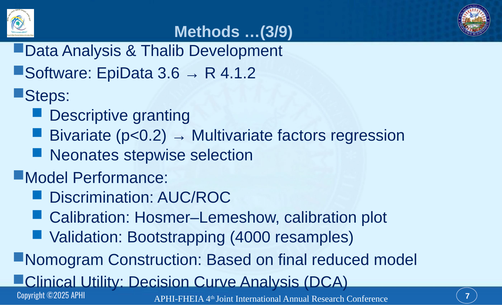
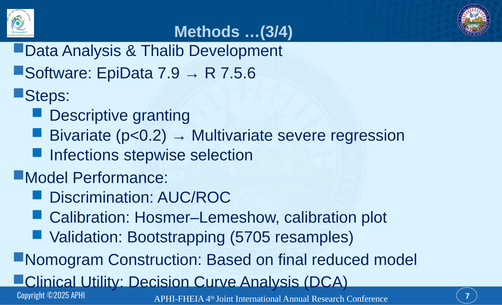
…(3/9: …(3/9 -> …(3/4
3.6: 3.6 -> 7.9
4.1.2: 4.1.2 -> 7.5.6
factors: factors -> severe
Neonates: Neonates -> Infections
4000: 4000 -> 5705
